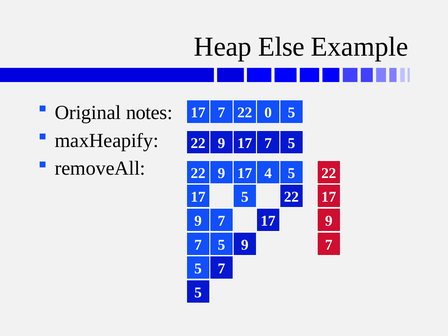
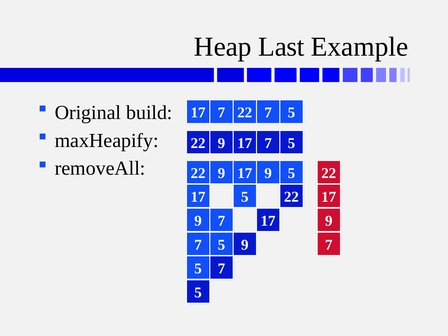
Else: Else -> Last
notes: notes -> build
22 0: 0 -> 7
9 4: 4 -> 9
